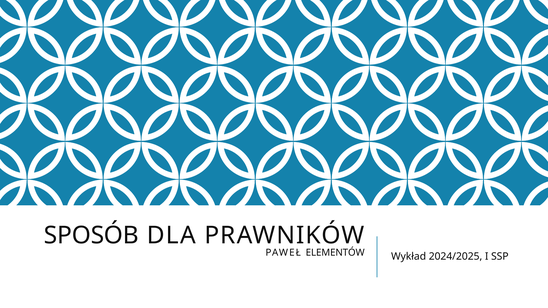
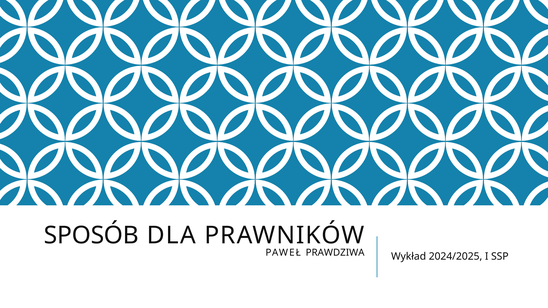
ELEMENTÓW: ELEMENTÓW -> PRAWDZIWA
